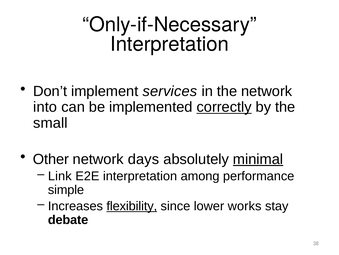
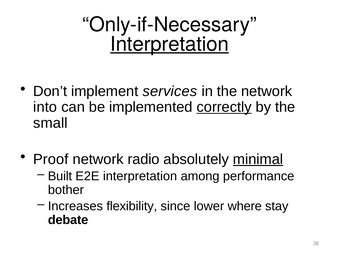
Interpretation at (170, 44) underline: none -> present
Other: Other -> Proof
days: days -> radio
Link: Link -> Built
simple: simple -> bother
flexibility underline: present -> none
works: works -> where
